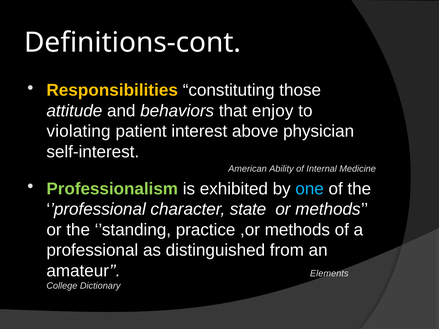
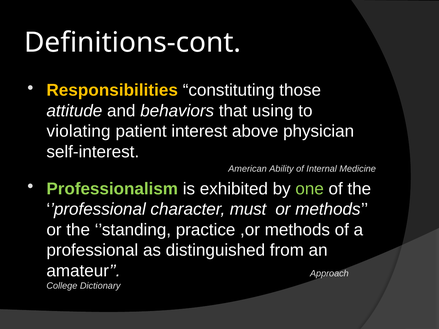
enjoy: enjoy -> using
one colour: light blue -> light green
state: state -> must
Elements: Elements -> Approach
